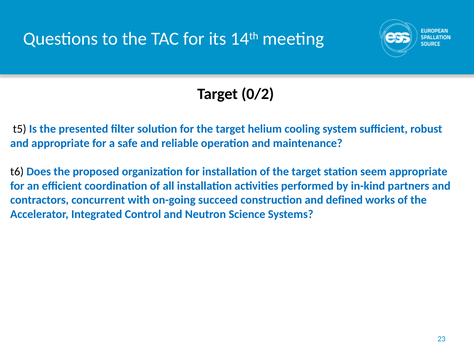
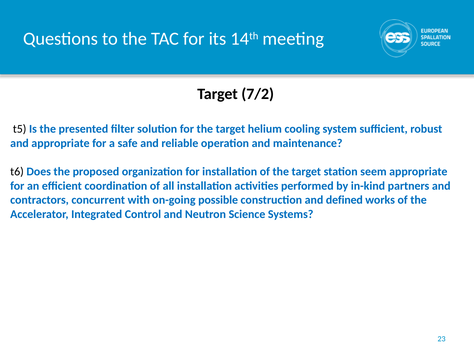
0/2: 0/2 -> 7/2
succeed: succeed -> possible
